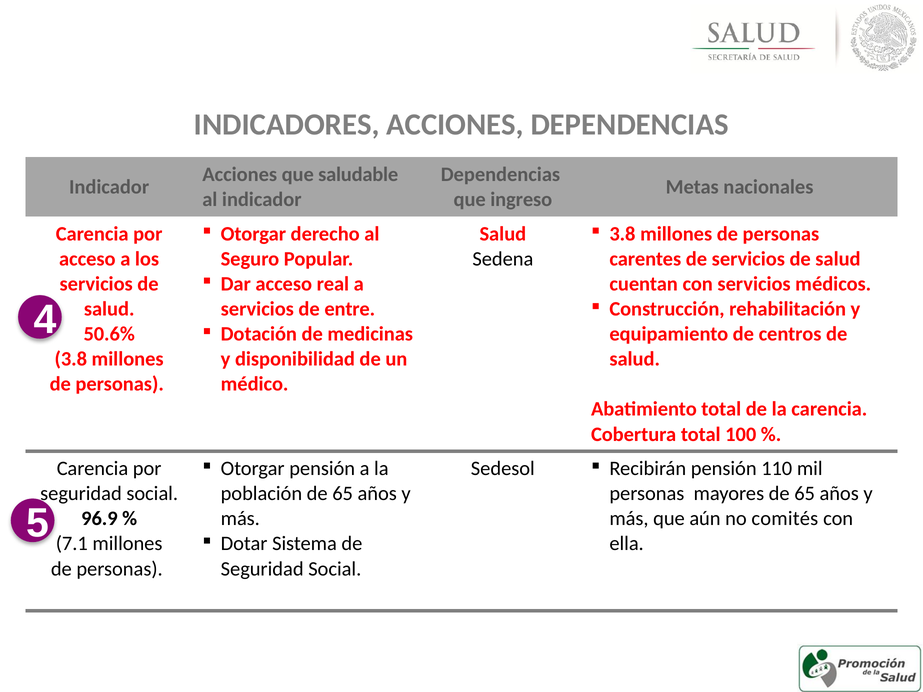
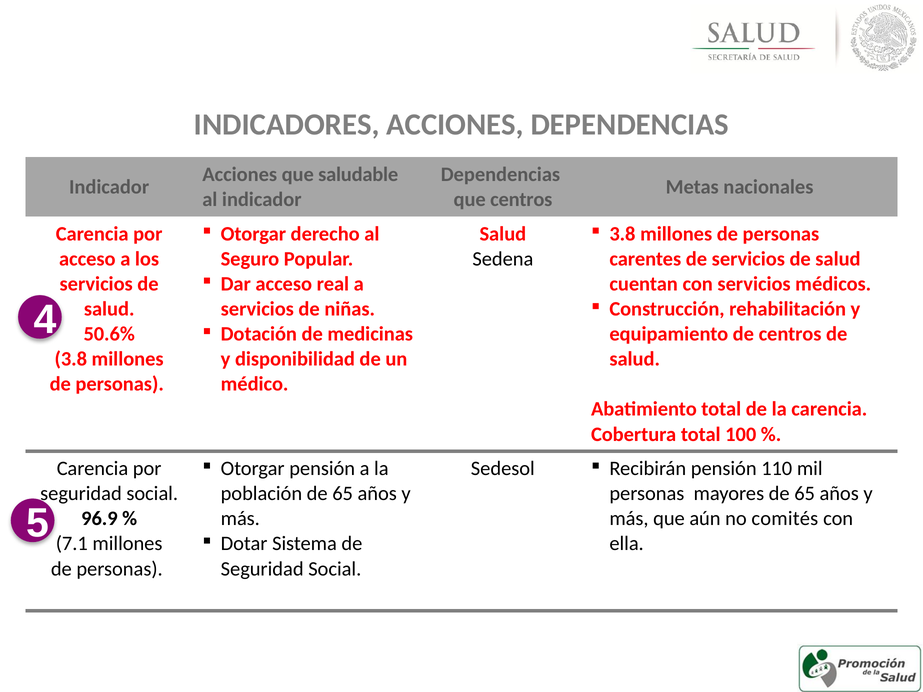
que ingreso: ingreso -> centros
entre: entre -> niñas
